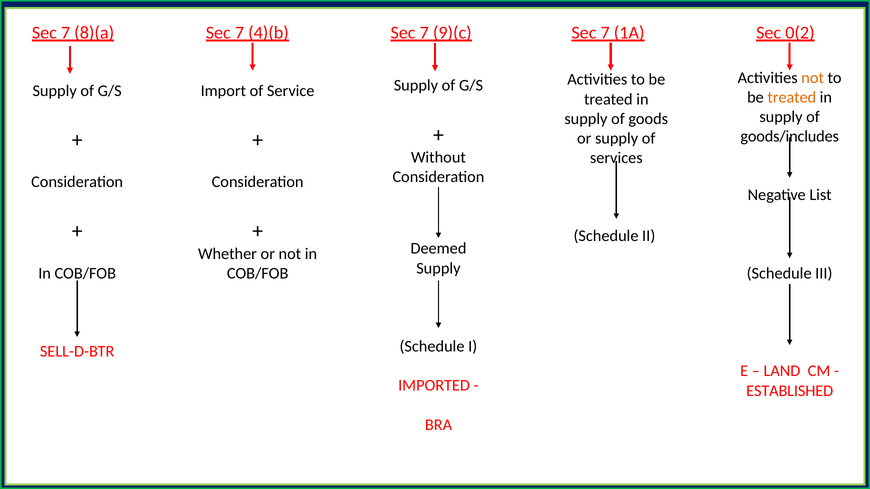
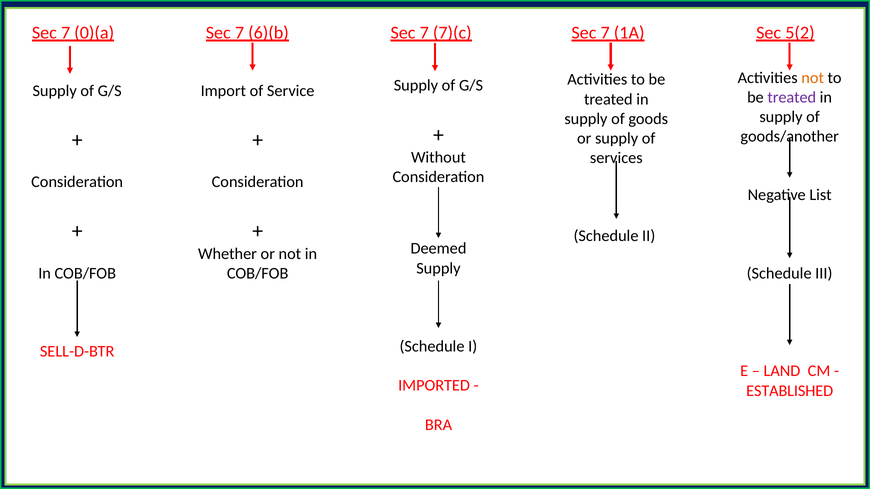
8)(a: 8)(a -> 0)(a
4)(b: 4)(b -> 6)(b
9)(c: 9)(c -> 7)(c
0(2: 0(2 -> 5(2
treated at (792, 97) colour: orange -> purple
goods/includes: goods/includes -> goods/another
